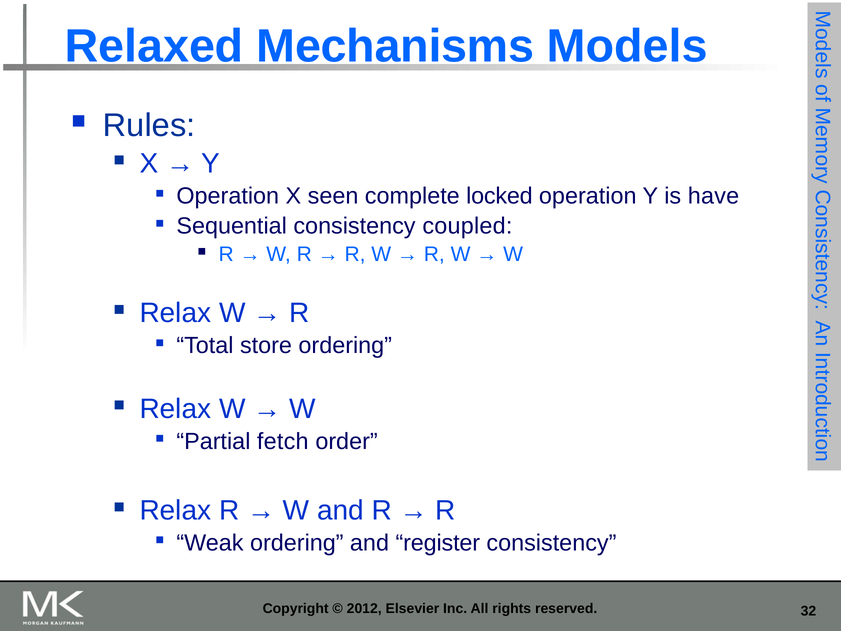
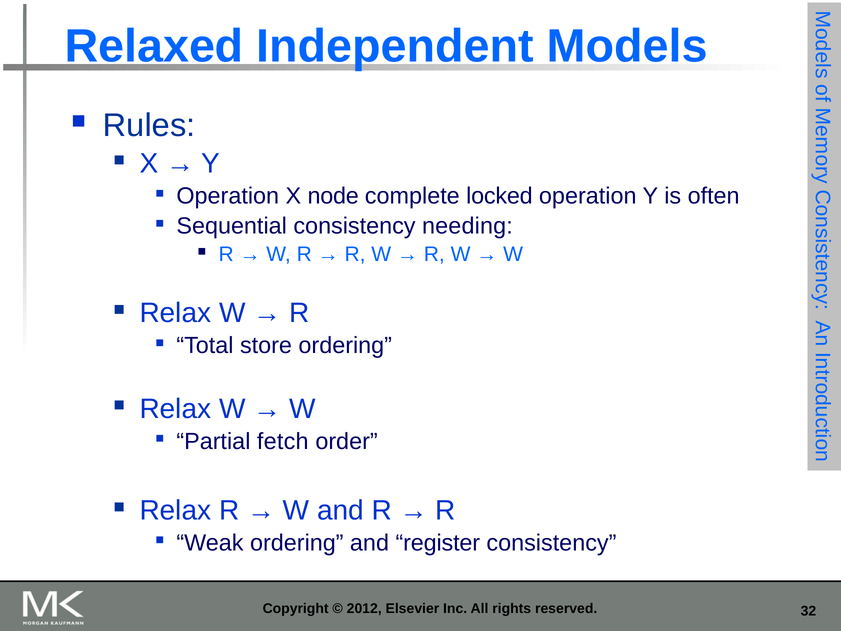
Mechanisms: Mechanisms -> Independent
seen: seen -> node
have: have -> often
coupled: coupled -> needing
